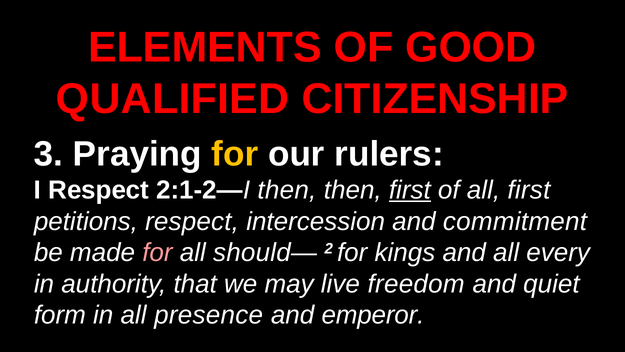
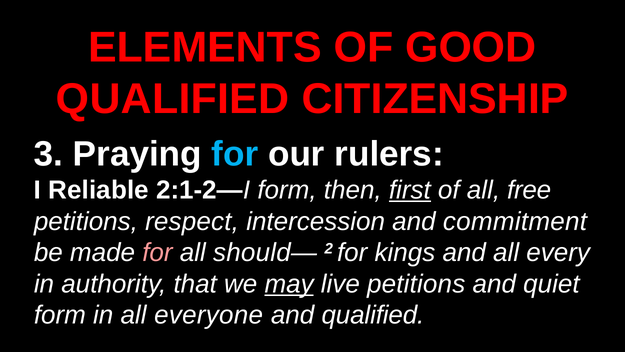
for at (235, 154) colour: yellow -> light blue
I Respect: Respect -> Reliable
2:1-2—I then: then -> form
all first: first -> free
may underline: none -> present
live freedom: freedom -> petitions
presence: presence -> everyone
and emperor: emperor -> qualified
